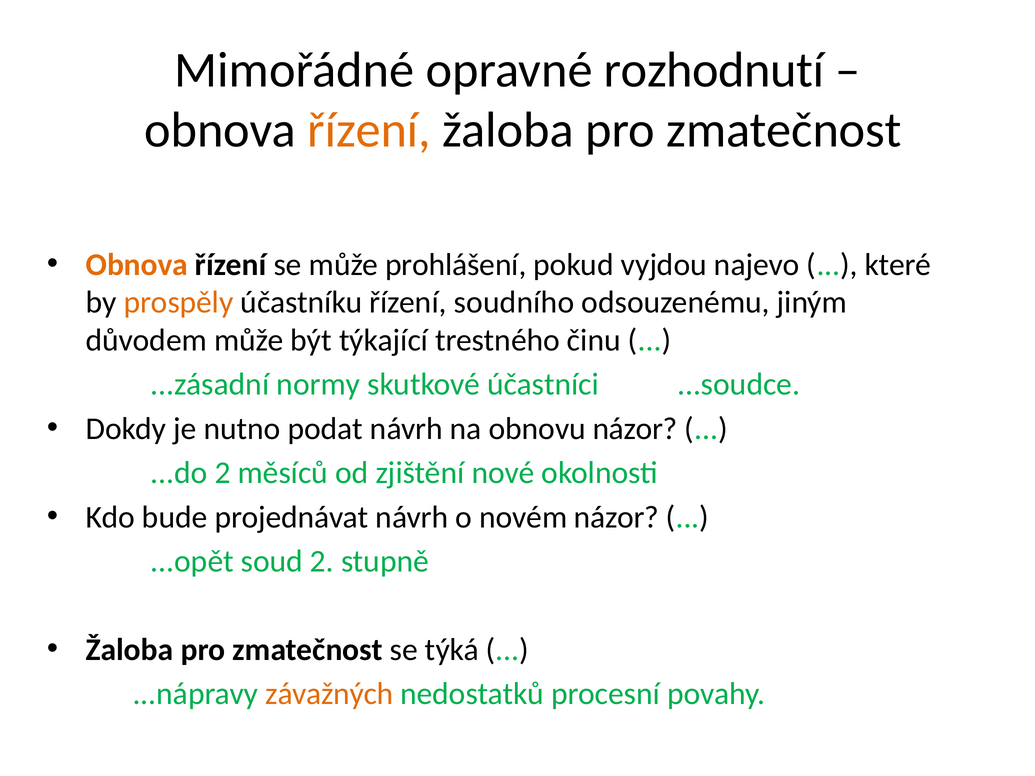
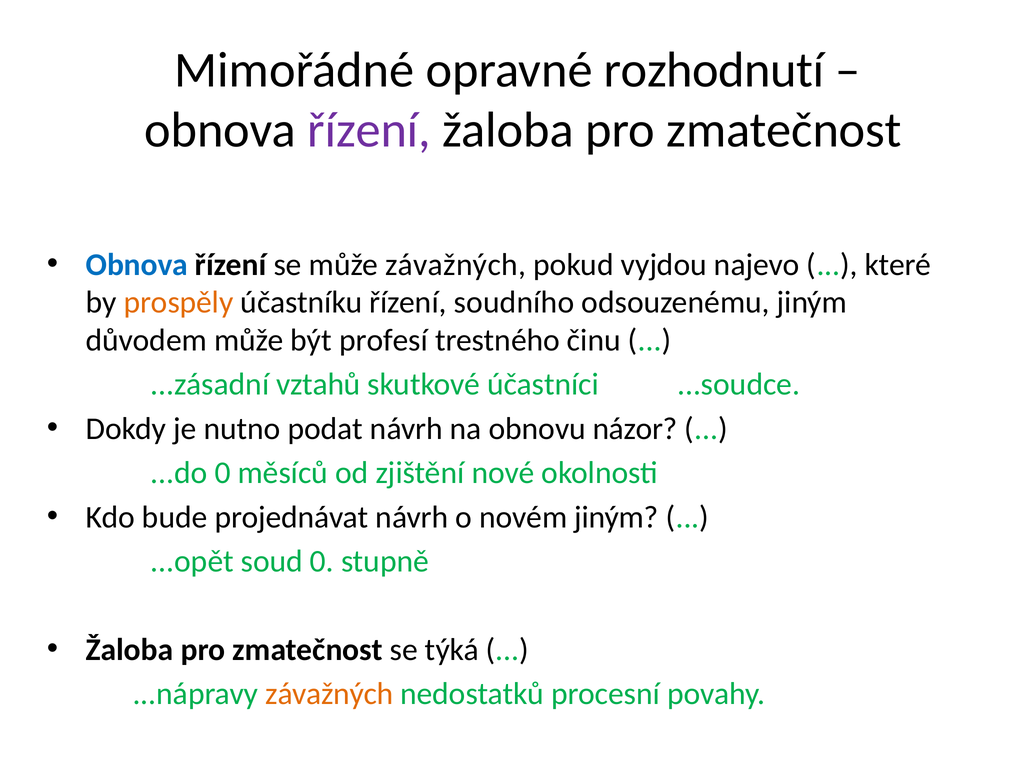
řízení at (369, 130) colour: orange -> purple
Obnova at (137, 265) colour: orange -> blue
může prohlášení: prohlášení -> závažných
týkající: týkající -> profesí
normy: normy -> vztahů
...do 2: 2 -> 0
novém názor: názor -> jiným
soud 2: 2 -> 0
